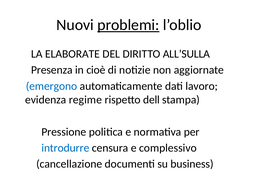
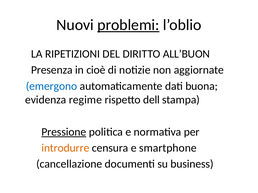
ELABORATE: ELABORATE -> RIPETIZIONI
ALL’SULLA: ALL’SULLA -> ALL’BUON
lavoro: lavoro -> buona
Pressione underline: none -> present
introdurre colour: blue -> orange
complessivo: complessivo -> smartphone
